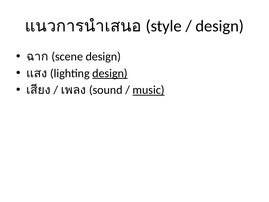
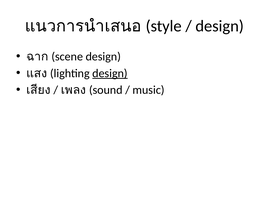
music underline: present -> none
